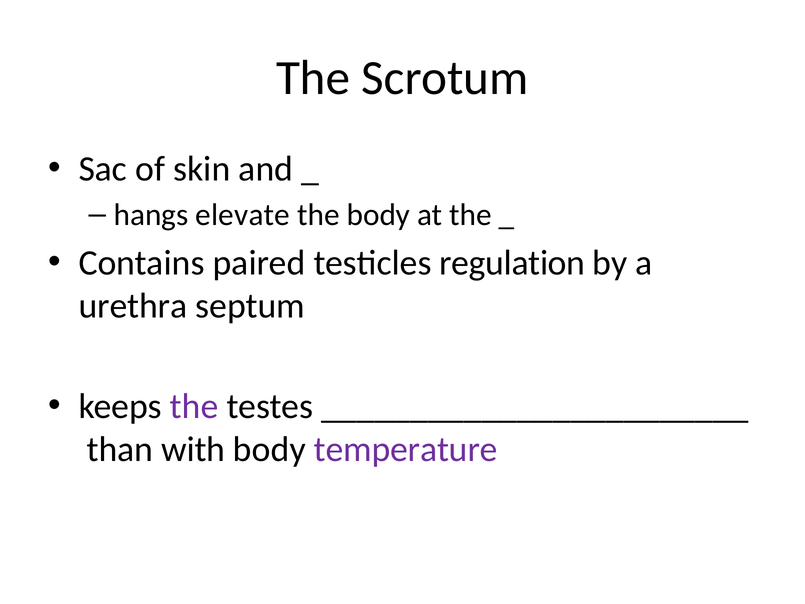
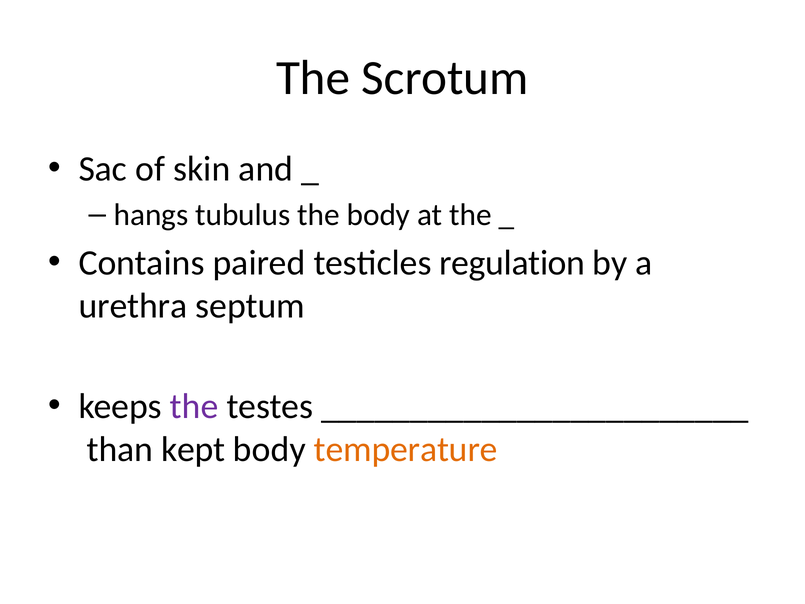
elevate: elevate -> tubulus
with: with -> kept
temperature colour: purple -> orange
